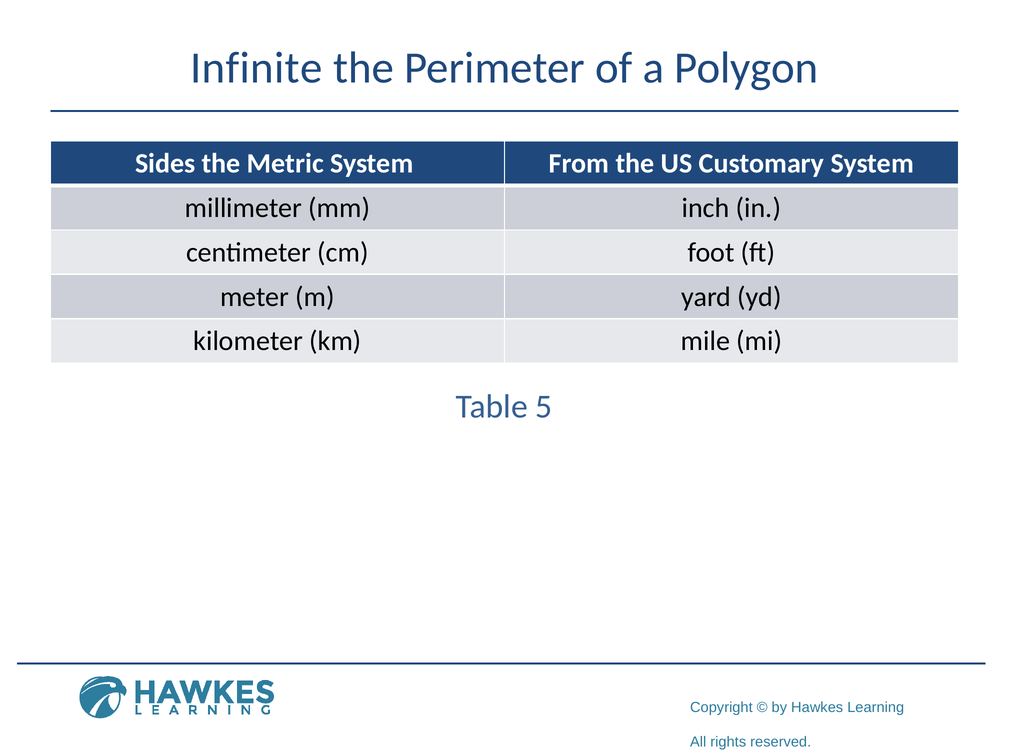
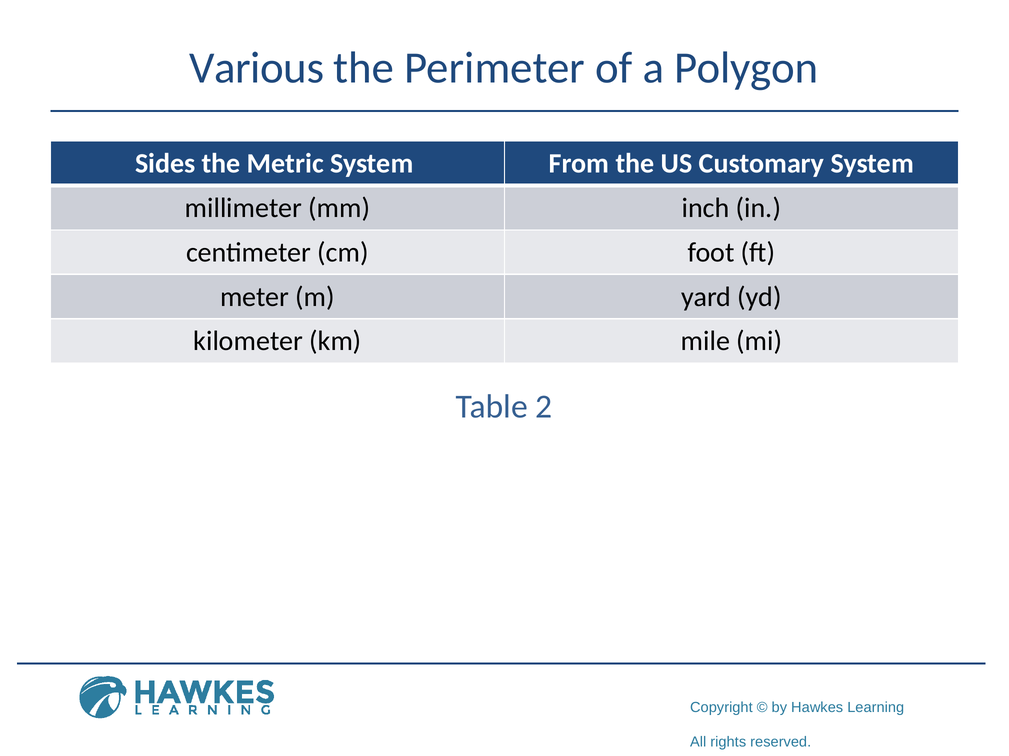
Infinite: Infinite -> Various
5: 5 -> 2
